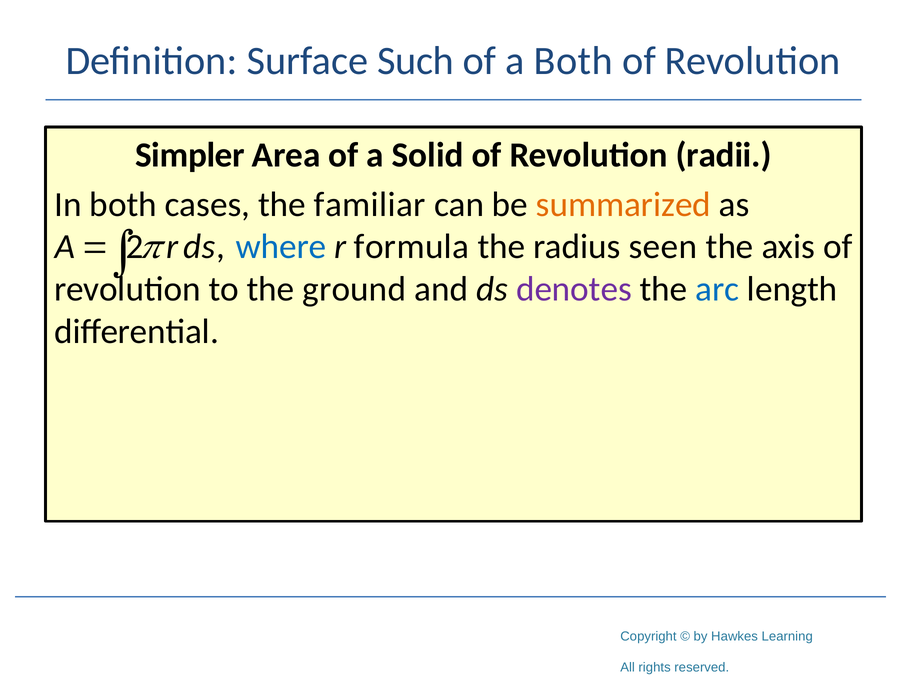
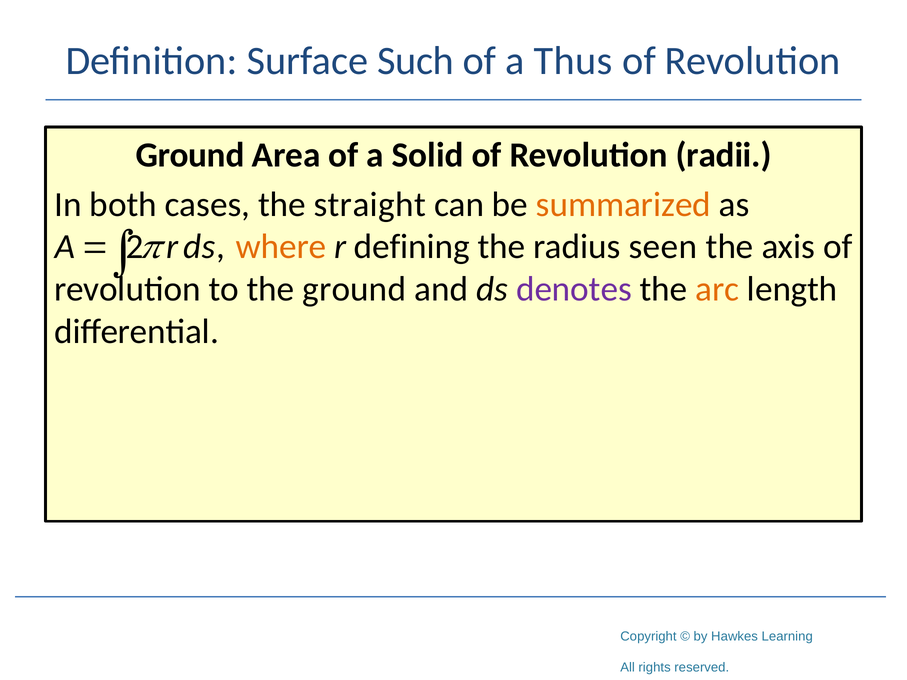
a Both: Both -> Thus
Simpler at (190, 155): Simpler -> Ground
familiar: familiar -> straight
where colour: blue -> orange
formula: formula -> defining
arc colour: blue -> orange
